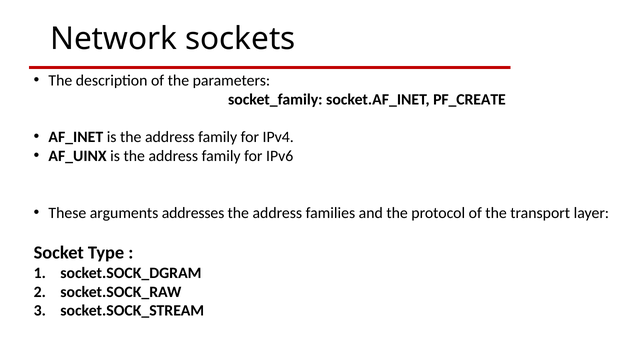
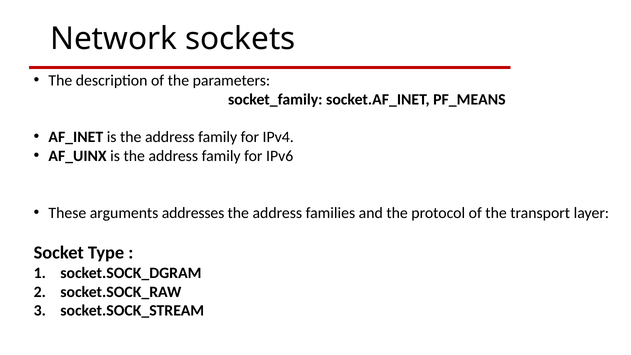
PF_CREATE: PF_CREATE -> PF_MEANS
